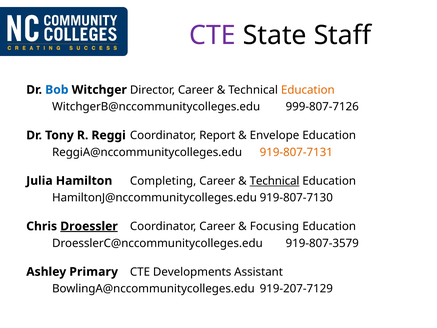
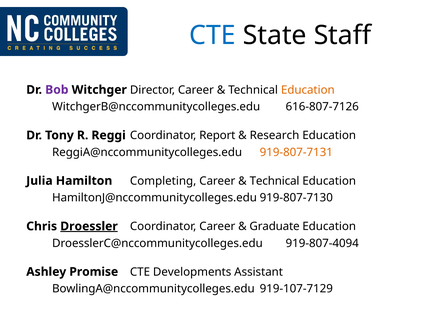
CTE at (213, 35) colour: purple -> blue
Bob colour: blue -> purple
999-807-7126: 999-807-7126 -> 616-807-7126
Envelope: Envelope -> Research
Technical at (275, 181) underline: present -> none
Focusing: Focusing -> Graduate
919-807-3579: 919-807-3579 -> 919-807-4094
Primary: Primary -> Promise
919-207-7129: 919-207-7129 -> 919-107-7129
